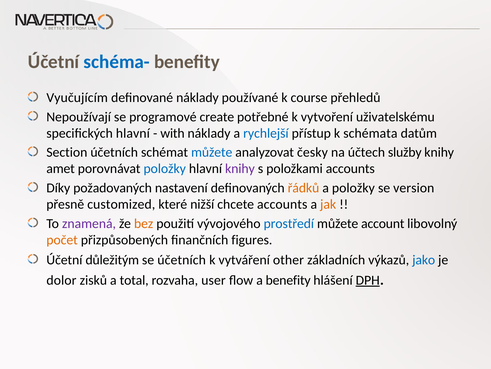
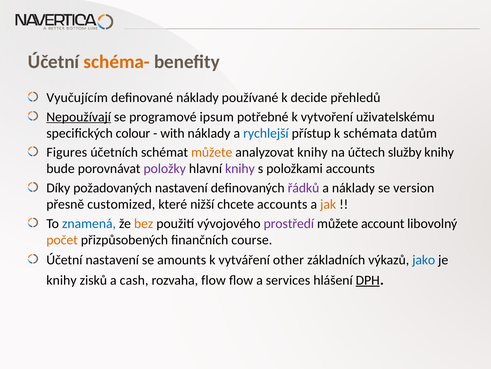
schéma- colour: blue -> orange
course: course -> decide
Nepoužívají underline: none -> present
create: create -> ipsum
specifických hlavní: hlavní -> colour
Section: Section -> Figures
můžete at (212, 152) colour: blue -> orange
analyzovat česky: česky -> knihy
amet: amet -> bude
položky at (165, 168) colour: blue -> purple
řádků colour: orange -> purple
a položky: položky -> náklady
znamená colour: purple -> blue
prostředí colour: blue -> purple
figures: figures -> course
Účetní důležitým: důležitým -> nastavení
se účetních: účetních -> amounts
dolor at (61, 280): dolor -> knihy
total: total -> cash
rozvaha user: user -> flow
a benefity: benefity -> services
